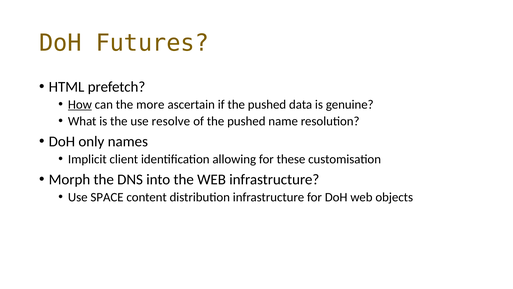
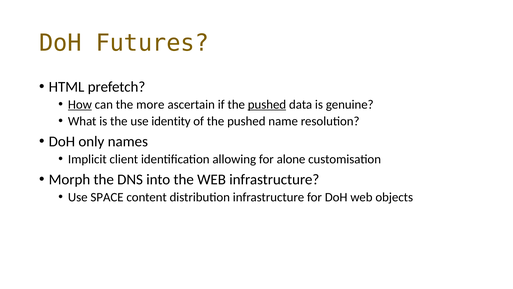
pushed at (267, 104) underline: none -> present
resolve: resolve -> identity
these: these -> alone
